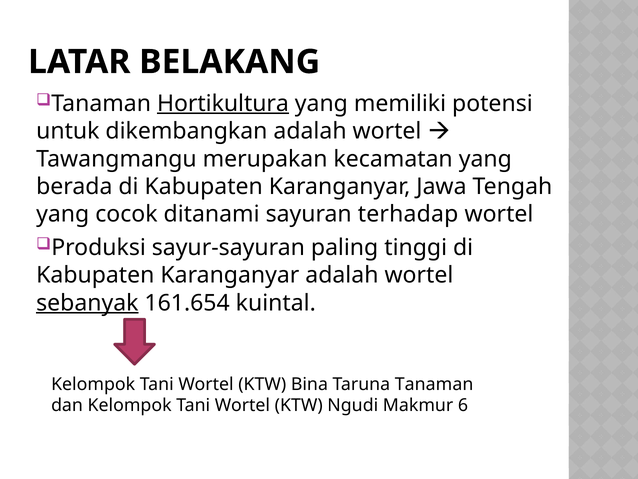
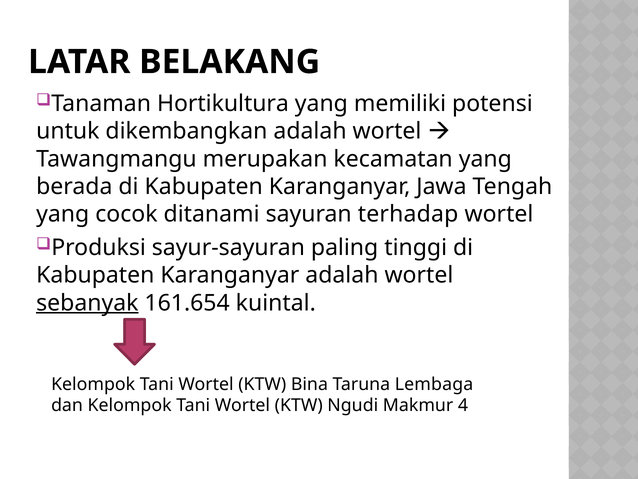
Hortikultura underline: present -> none
Taruna Tanaman: Tanaman -> Lembaga
6: 6 -> 4
